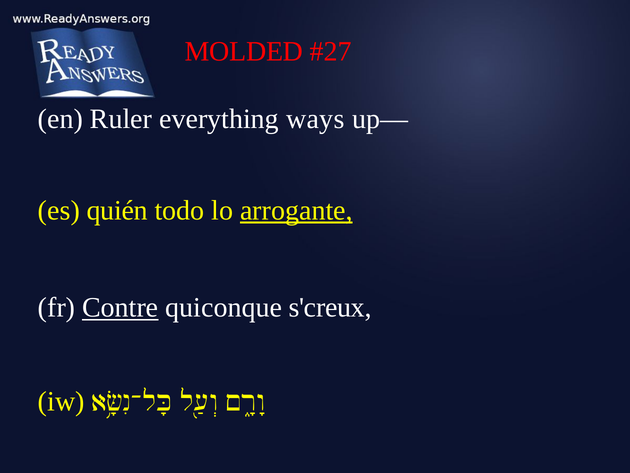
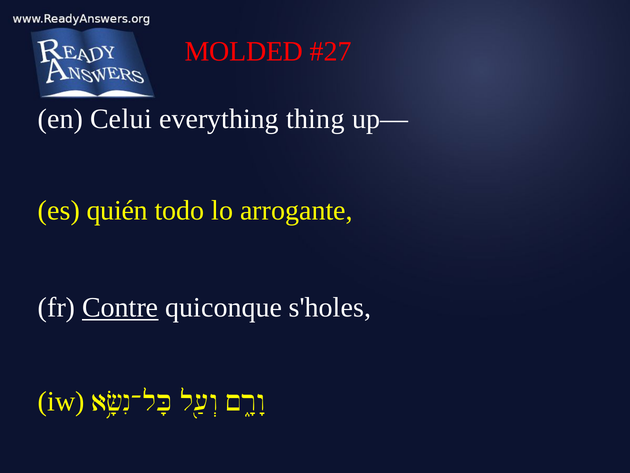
Ruler: Ruler -> Celui
ways: ways -> thing
arrogante underline: present -> none
s'creux: s'creux -> s'holes
